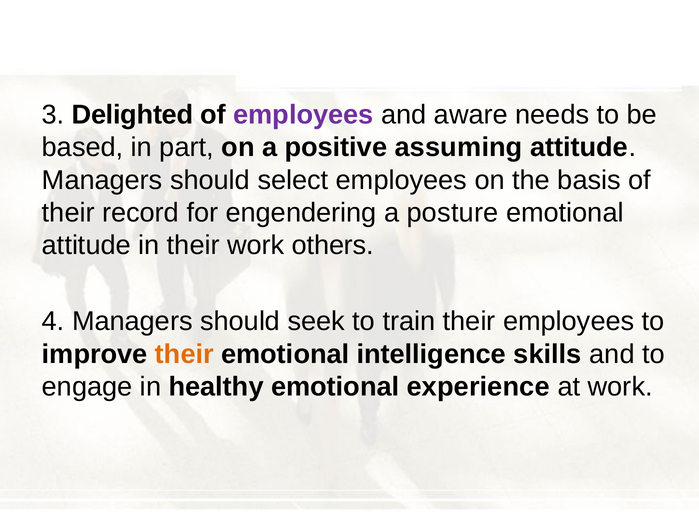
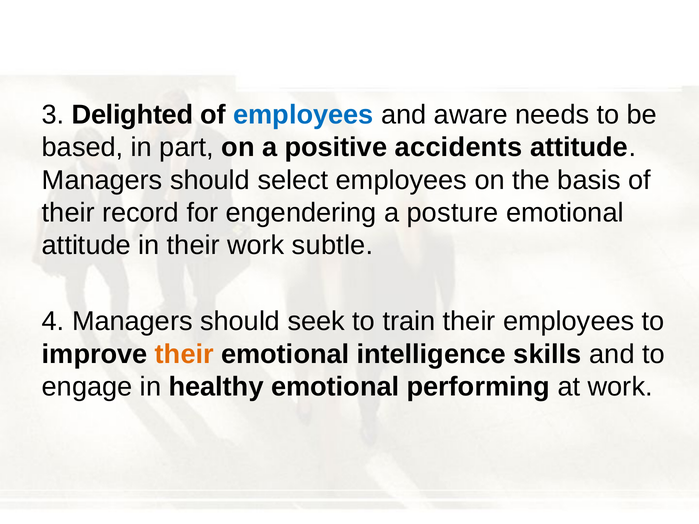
employees at (303, 115) colour: purple -> blue
assuming: assuming -> accidents
others: others -> subtle
experience: experience -> performing
